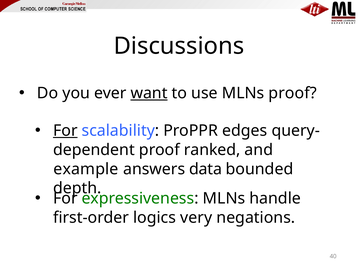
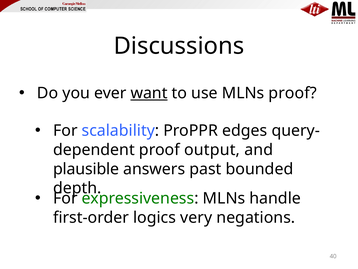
For at (65, 130) underline: present -> none
ranked: ranked -> output
example: example -> plausible
data: data -> past
